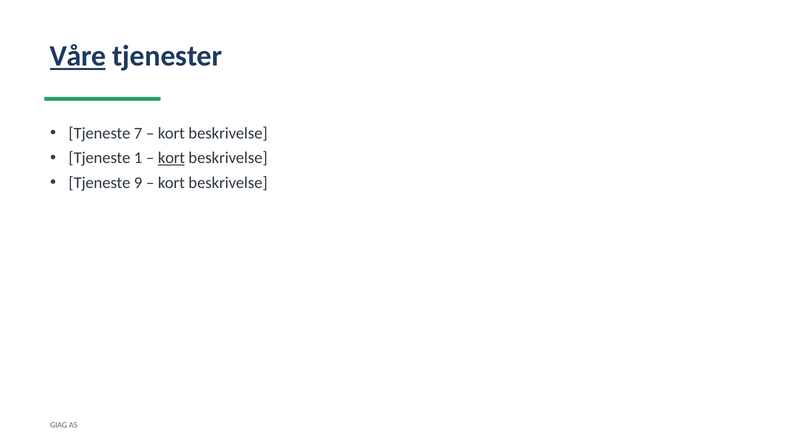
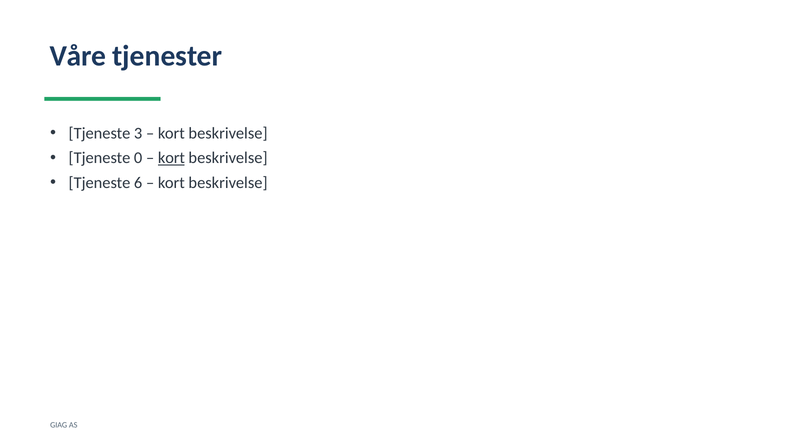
Våre underline: present -> none
7: 7 -> 3
1: 1 -> 0
9: 9 -> 6
